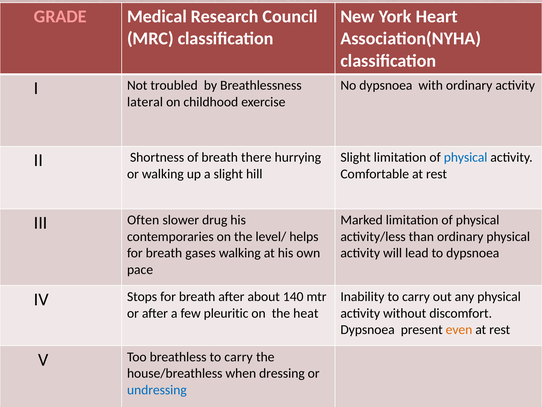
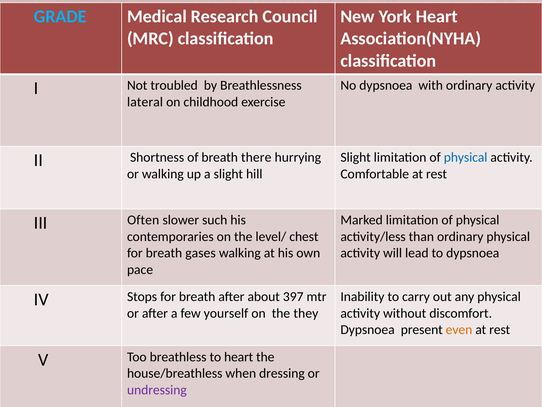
GRADE colour: pink -> light blue
drug: drug -> such
helps: helps -> chest
140: 140 -> 397
pleuritic: pleuritic -> yourself
heat: heat -> they
breathless to carry: carry -> heart
undressing colour: blue -> purple
